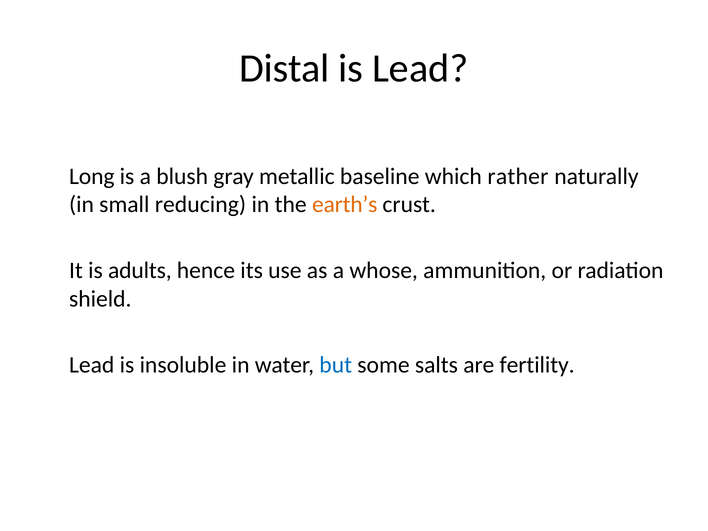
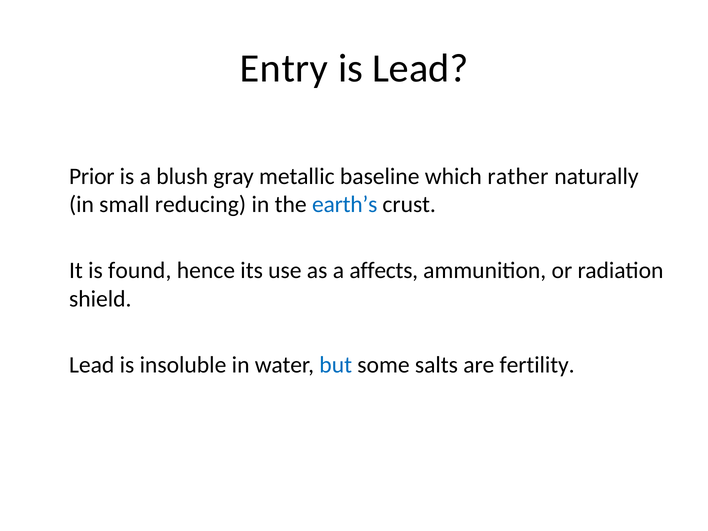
Distal: Distal -> Entry
Long: Long -> Prior
earth’s colour: orange -> blue
adults: adults -> found
whose: whose -> affects
